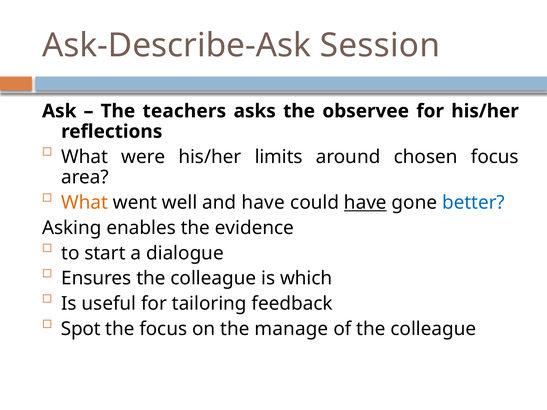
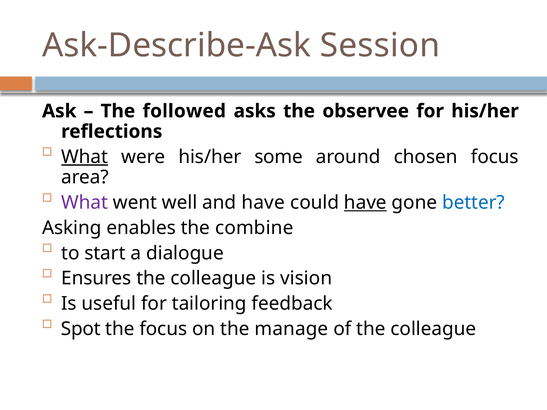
teachers: teachers -> followed
What at (85, 157) underline: none -> present
limits: limits -> some
What at (85, 203) colour: orange -> purple
evidence: evidence -> combine
which: which -> vision
